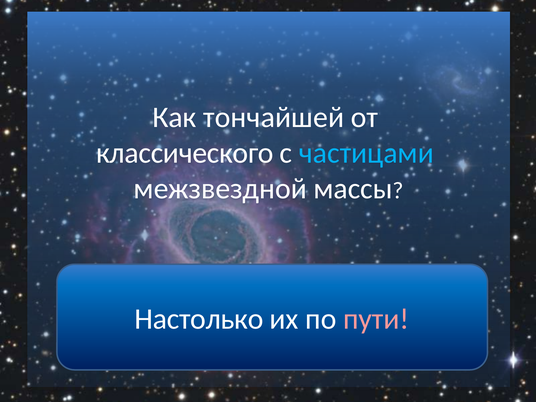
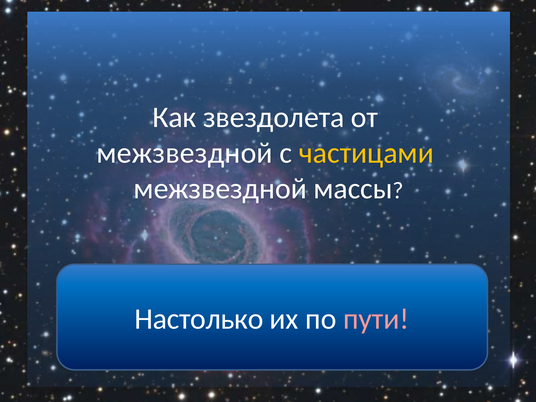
тончайшей: тончайшей -> звездолета
классического at (185, 153): классического -> межзвездной
частицами colour: light blue -> yellow
